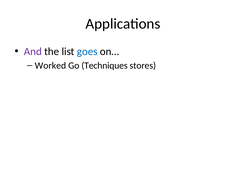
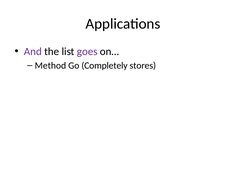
goes colour: blue -> purple
Worked: Worked -> Method
Techniques: Techniques -> Completely
